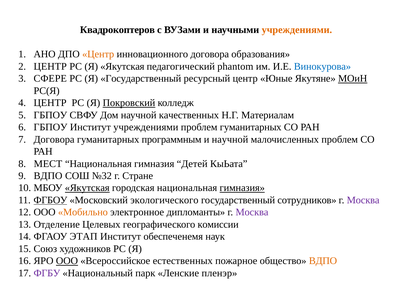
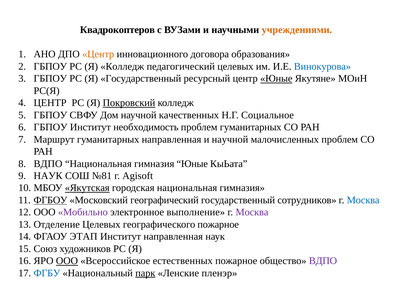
ЦЕНТР at (50, 66): ЦЕНТР -> ГБПОУ
Я Якутская: Якутская -> Колледж
педагогический phantom: phantom -> целевых
СФЕРЕ at (50, 79): СФЕРЕ -> ГБПОУ
Юные at (276, 79) underline: none -> present
МОиН underline: present -> none
Материалам: Материалам -> Социальное
Институт учреждениями: учреждениями -> необходимость
Договора at (54, 140): Договора -> Маршрут
гуманитарных программным: программным -> направленная
МЕСТ at (48, 164): МЕСТ -> ВДПО
гимназия Детей: Детей -> Юные
ВДПО at (48, 176): ВДПО -> НАУК
№32: №32 -> №81
Стране: Стране -> Agisoft
гимназия at (242, 188) underline: present -> none
экологического: экологического -> географический
Москва at (363, 200) colour: purple -> blue
Мобильно colour: orange -> purple
дипломанты: дипломанты -> выполнение
географического комиссии: комиссии -> пожарное
Институт обеспеченемя: обеспеченемя -> направленная
ВДПО at (323, 261) colour: orange -> purple
ФГБУ colour: purple -> blue
парк underline: none -> present
